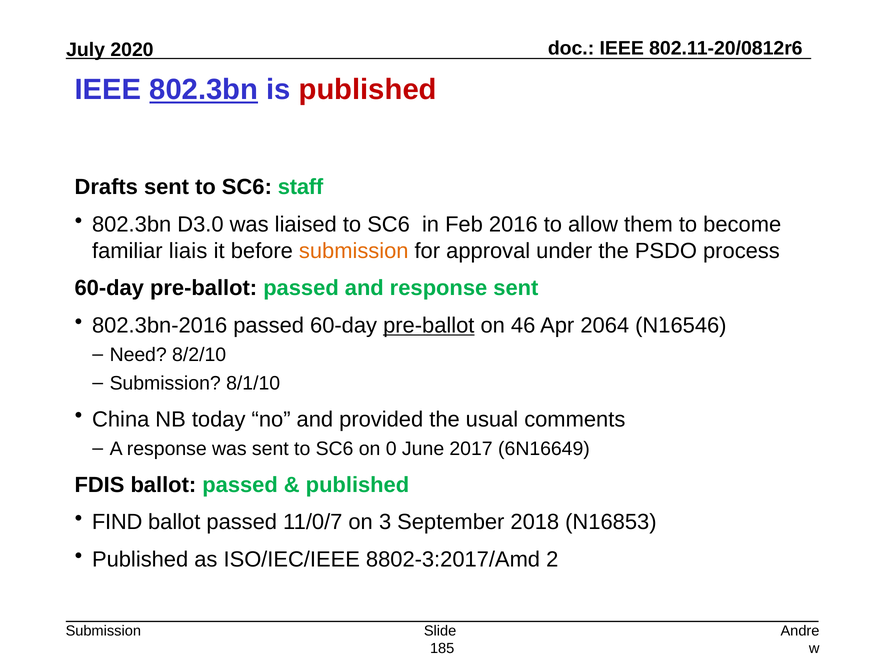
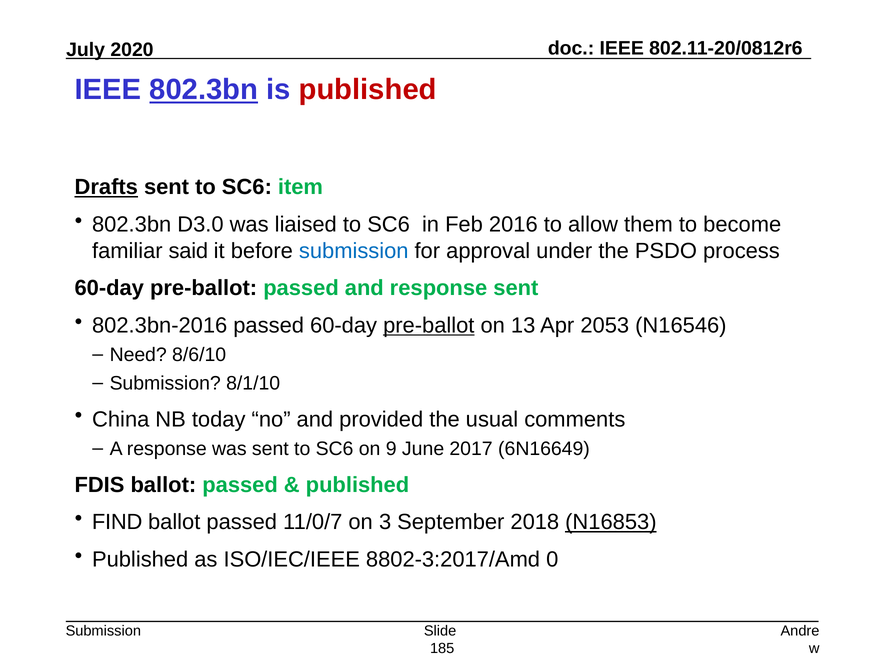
Drafts underline: none -> present
staff: staff -> item
liais: liais -> said
submission at (354, 251) colour: orange -> blue
46: 46 -> 13
2064: 2064 -> 2053
8/2/10: 8/2/10 -> 8/6/10
0: 0 -> 9
N16853 underline: none -> present
2: 2 -> 0
